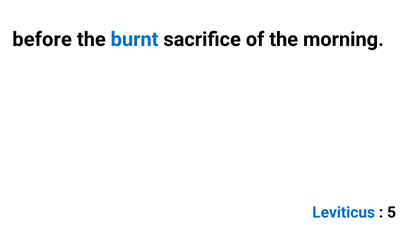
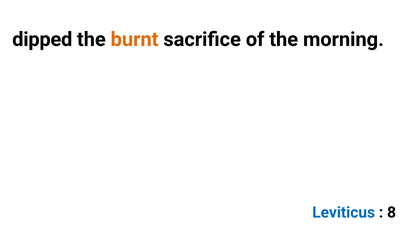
before: before -> dipped
burnt colour: blue -> orange
5: 5 -> 8
